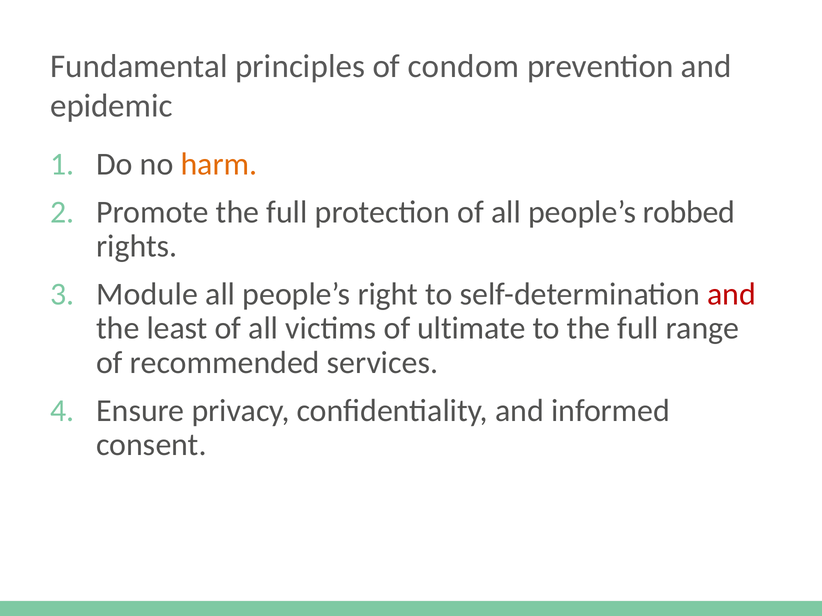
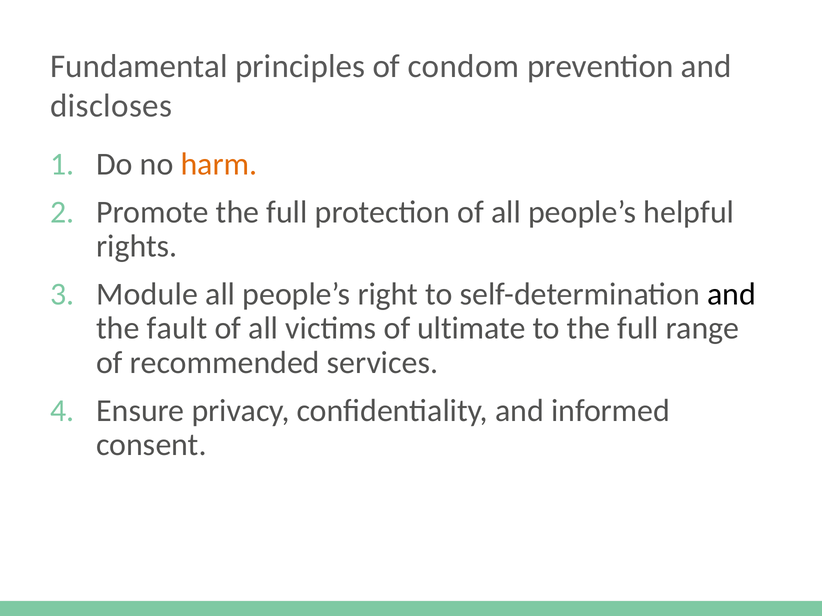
epidemic: epidemic -> discloses
robbed: robbed -> helpful
and at (731, 294) colour: red -> black
least: least -> fault
